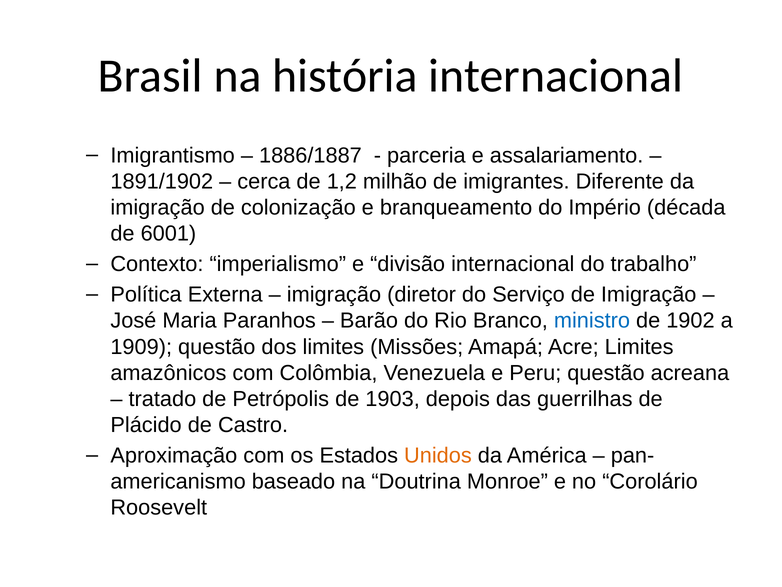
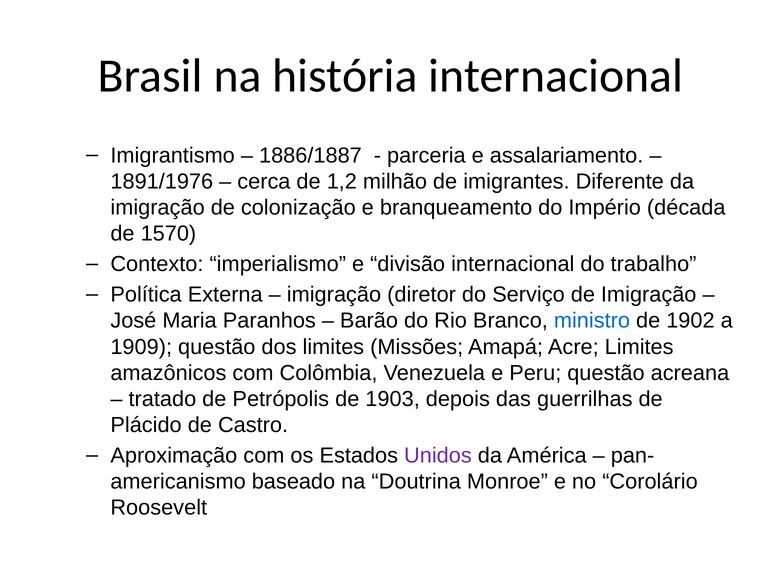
1891/1902: 1891/1902 -> 1891/1976
6001: 6001 -> 1570
Unidos colour: orange -> purple
